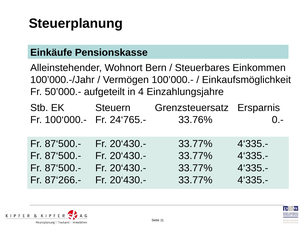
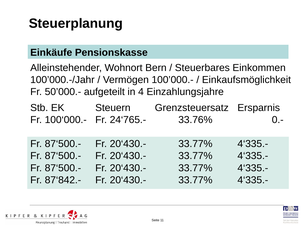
87‘266.-: 87‘266.- -> 87‘842.-
